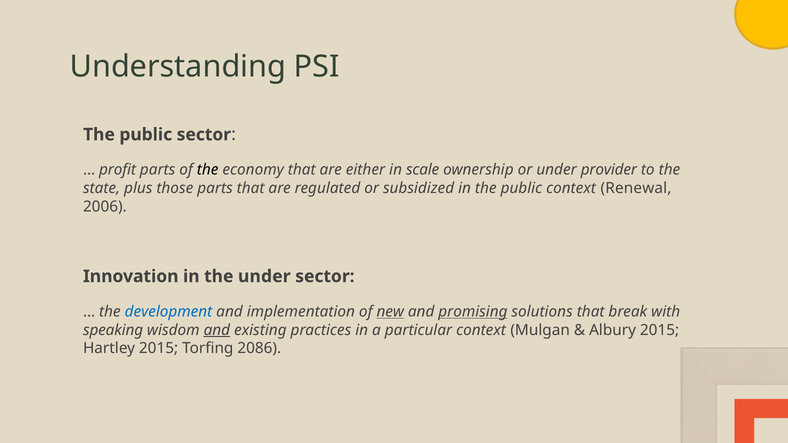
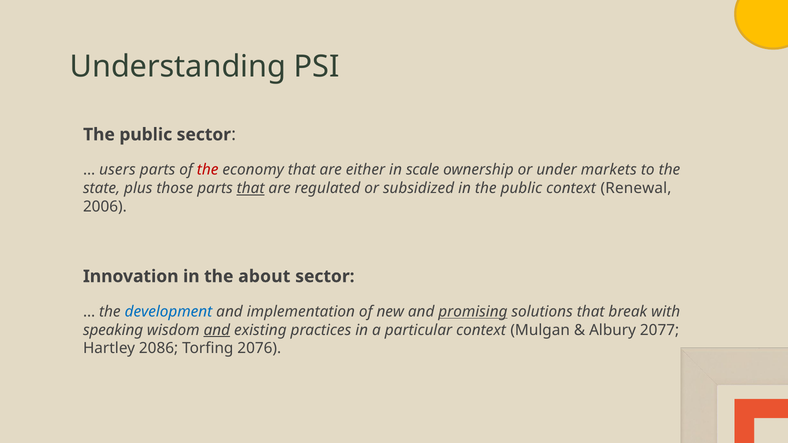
profit: profit -> users
the at (208, 170) colour: black -> red
provider: provider -> markets
that at (251, 188) underline: none -> present
the under: under -> about
new underline: present -> none
Albury 2015: 2015 -> 2077
Hartley 2015: 2015 -> 2086
2086: 2086 -> 2076
